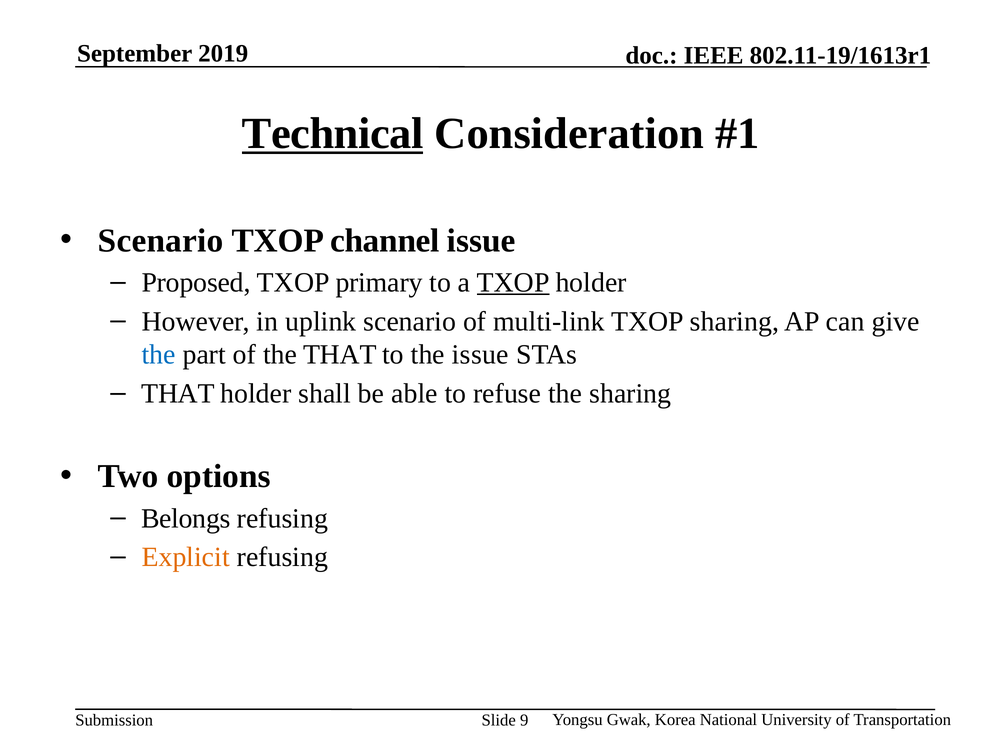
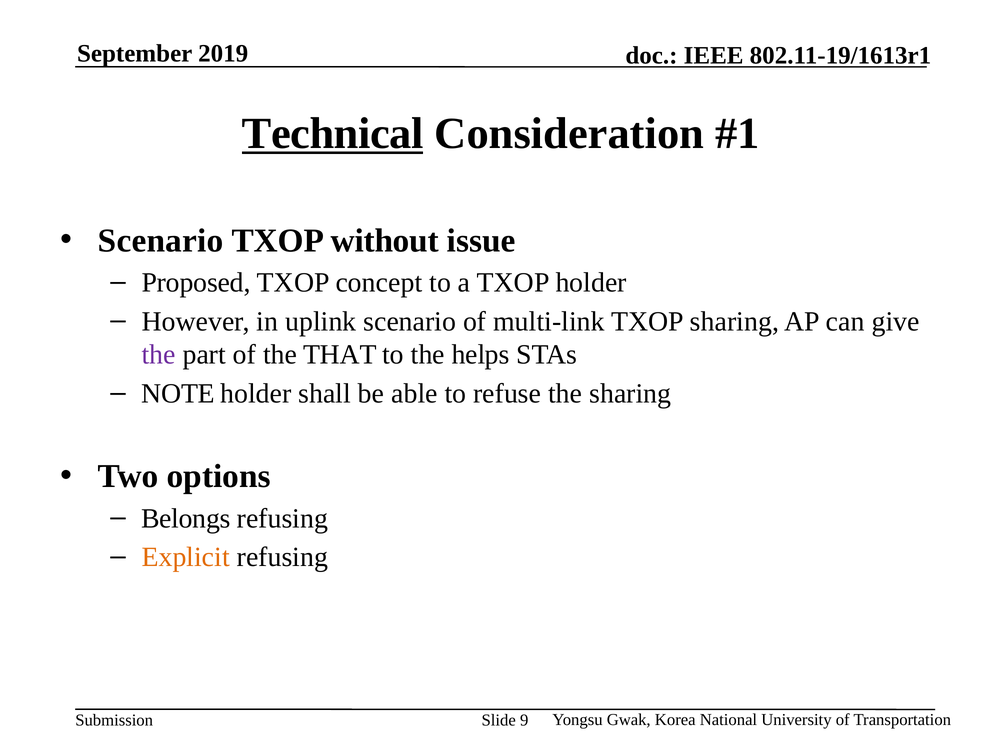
channel: channel -> without
primary: primary -> concept
TXOP at (513, 283) underline: present -> none
the at (159, 355) colour: blue -> purple
the issue: issue -> helps
THAT at (178, 394): THAT -> NOTE
